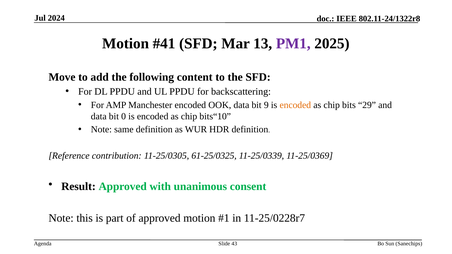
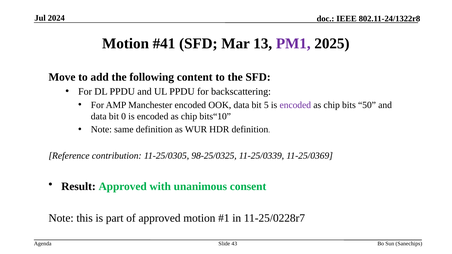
9: 9 -> 5
encoded at (295, 105) colour: orange -> purple
29: 29 -> 50
61-25/0325: 61-25/0325 -> 98-25/0325
